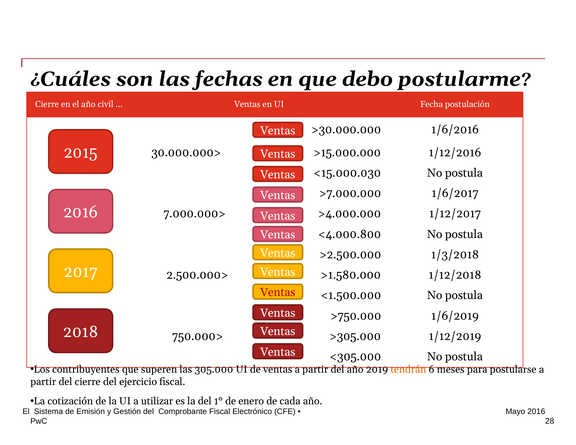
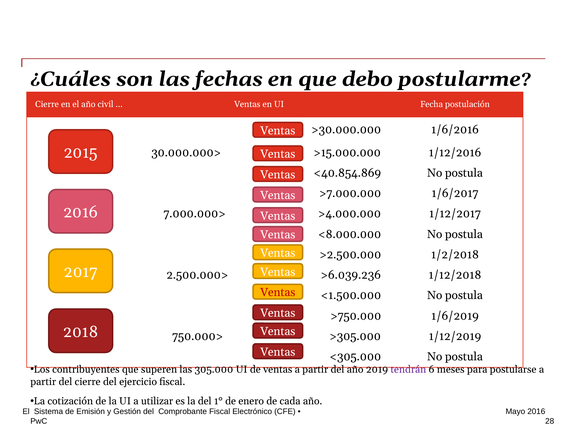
<15.000.030: <15.000.030 -> <40.854.869
<4.000.800: <4.000.800 -> <8.000.000
1/3/2018: 1/3/2018 -> 1/2/2018
>1.580.000: >1.580.000 -> >6.039.236
tendrán colour: orange -> purple
